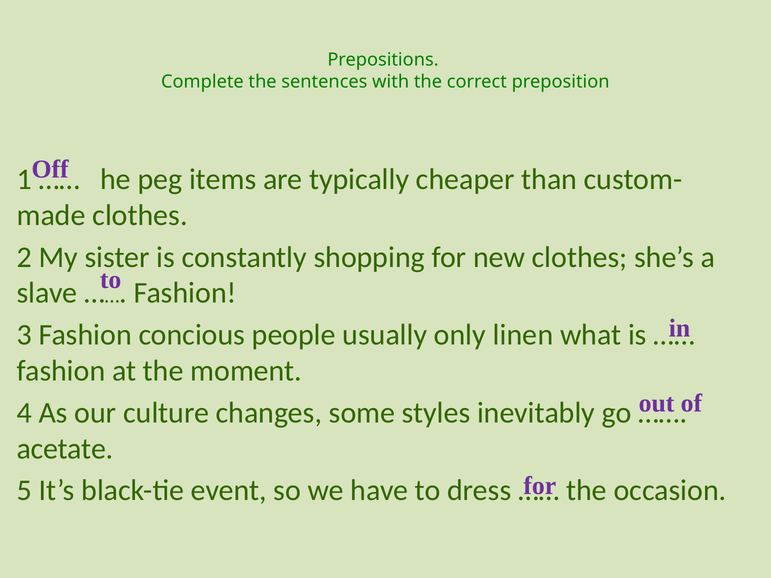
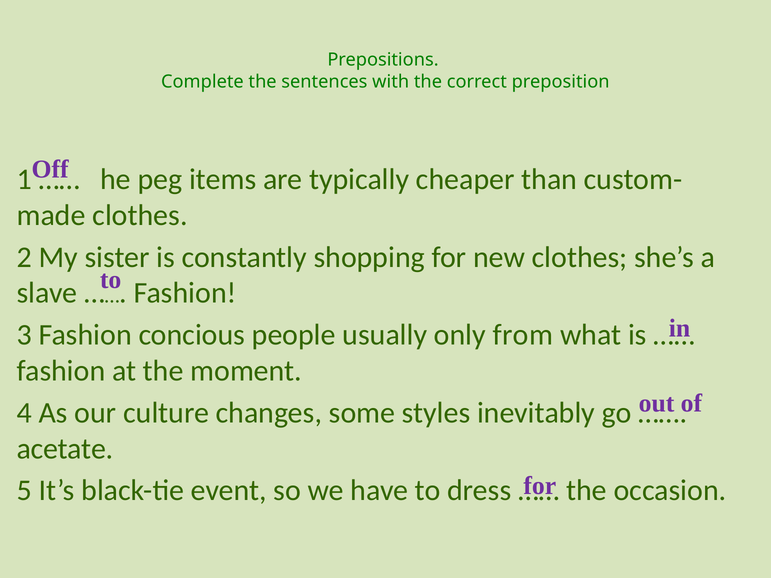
linen: linen -> from
